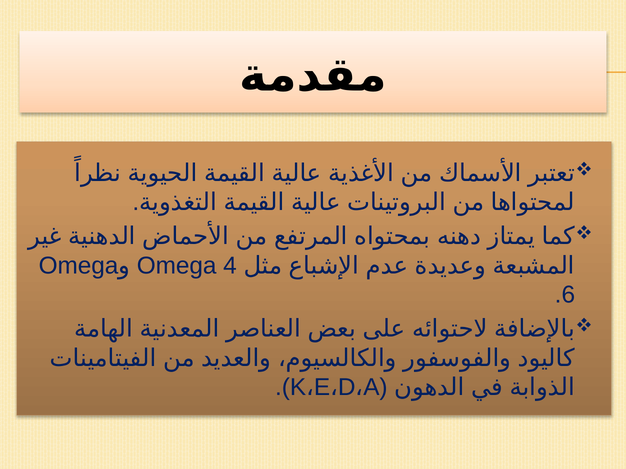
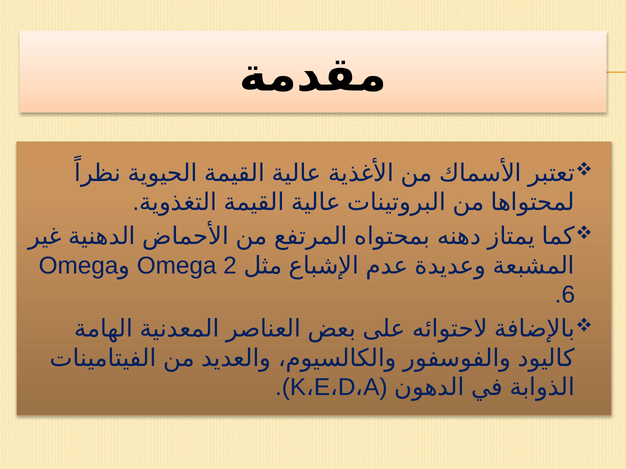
4: 4 -> 2
